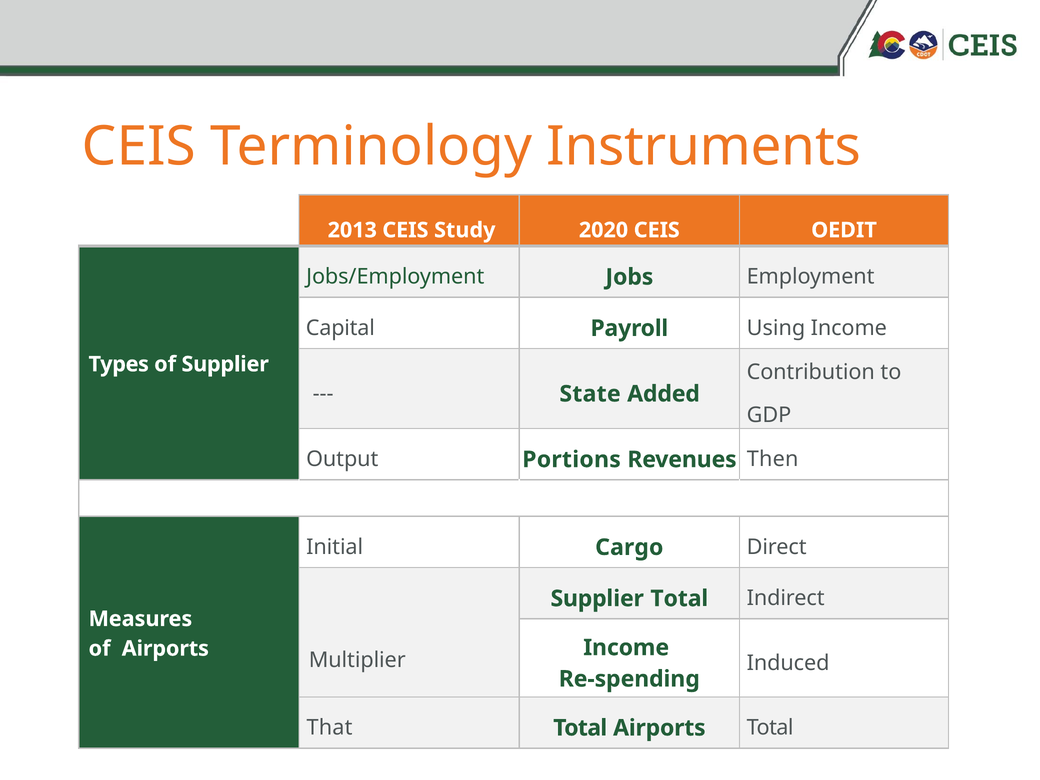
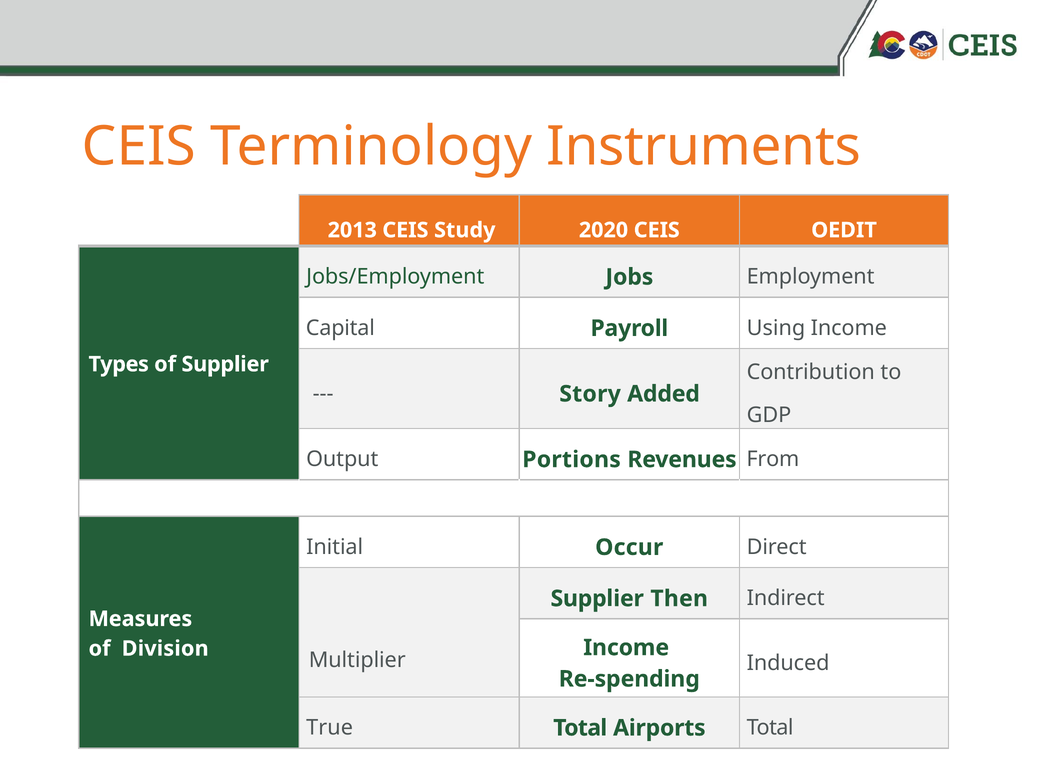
State: State -> Story
Then: Then -> From
Cargo: Cargo -> Occur
Supplier Total: Total -> Then
of Airports: Airports -> Division
That: That -> True
